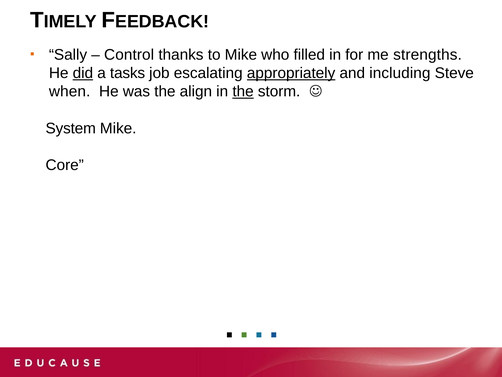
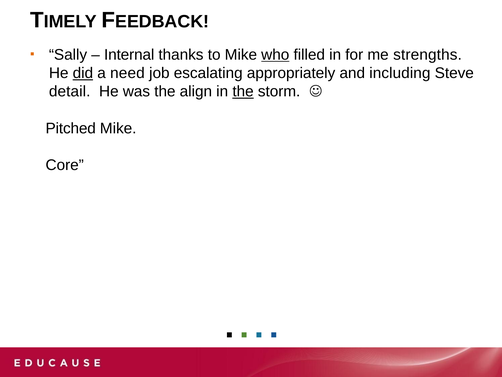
Control: Control -> Internal
who underline: none -> present
tasks: tasks -> need
appropriately underline: present -> none
when: when -> detail
System: System -> Pitched
